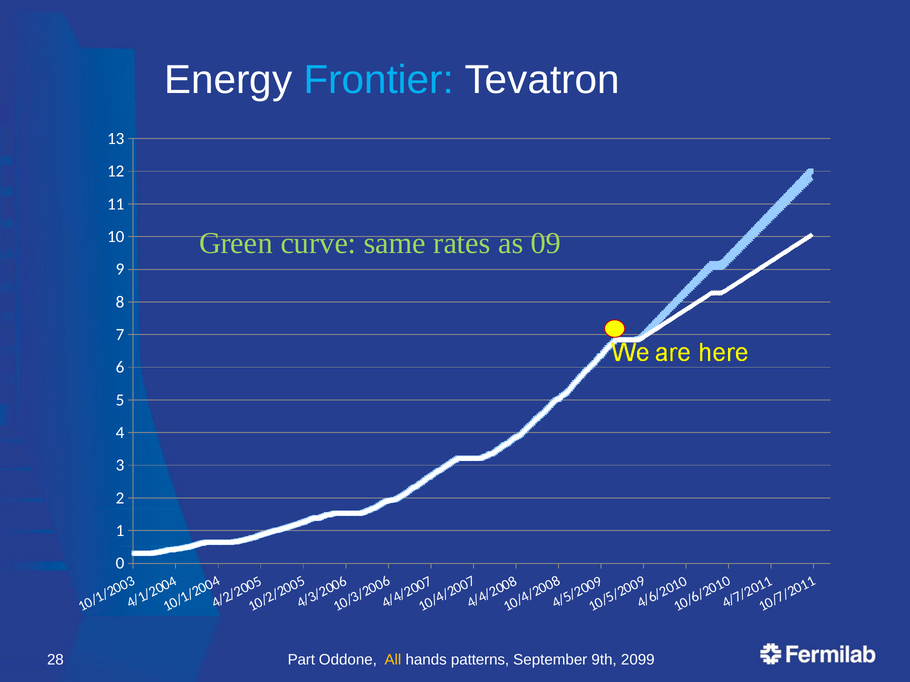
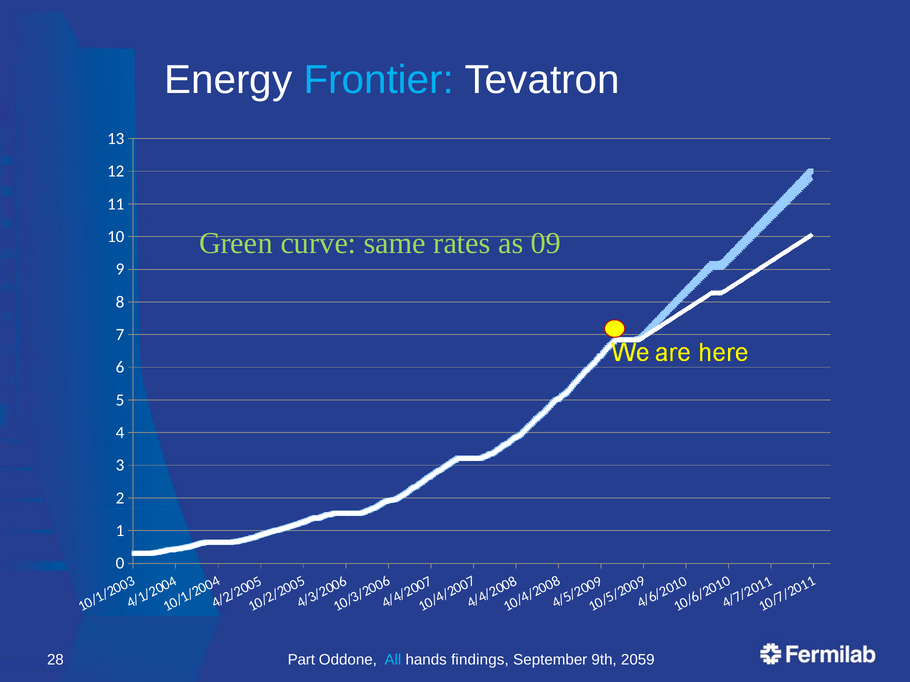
All colour: yellow -> light blue
patterns: patterns -> findings
2099: 2099 -> 2059
